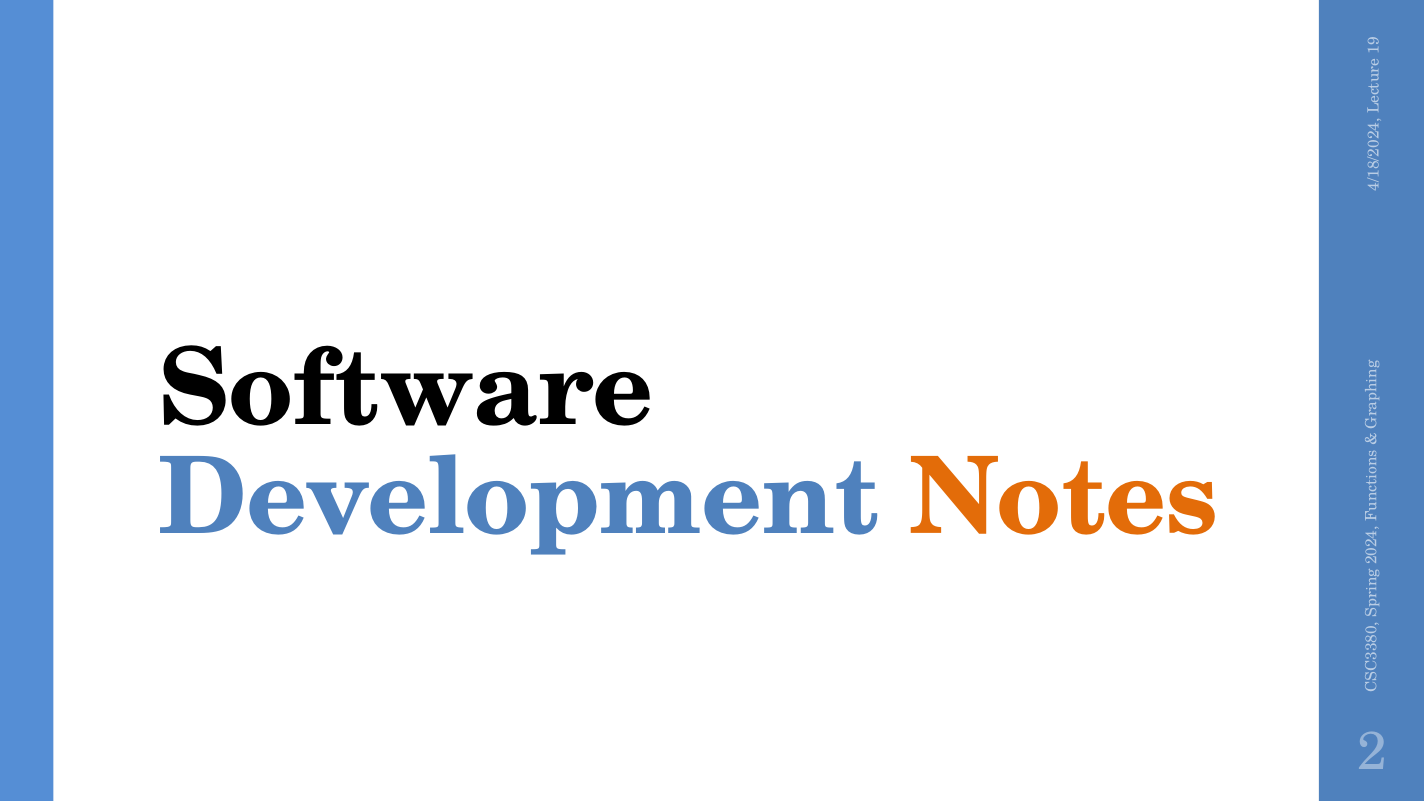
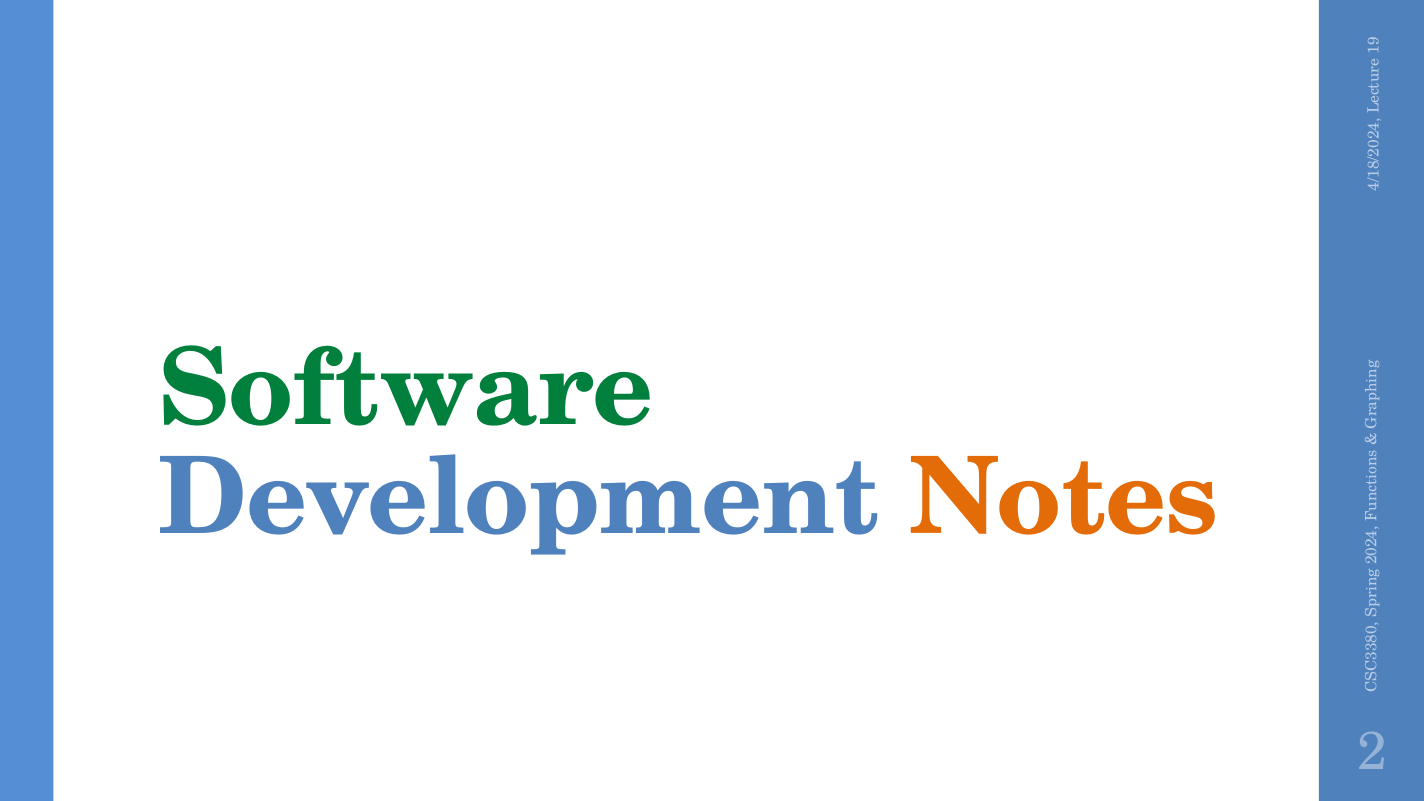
Software colour: black -> green
